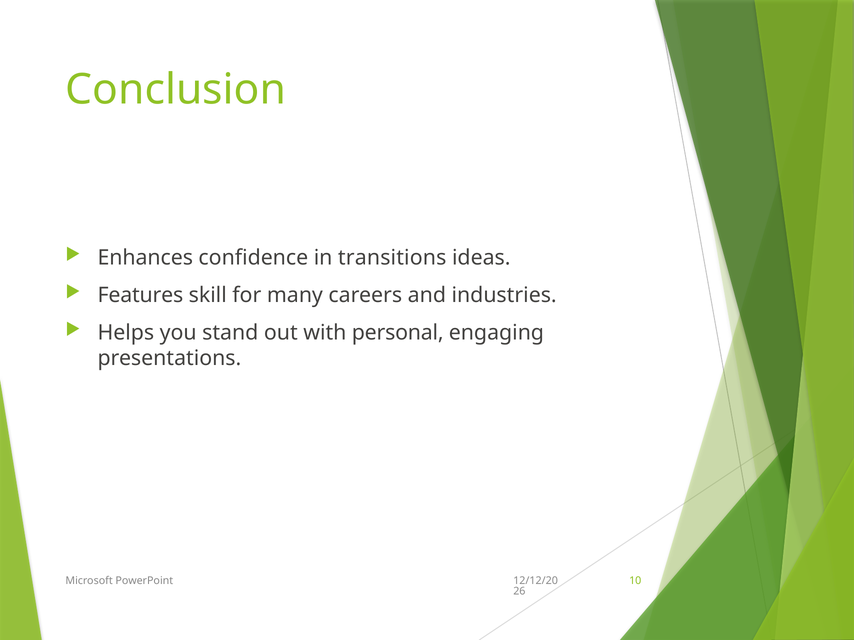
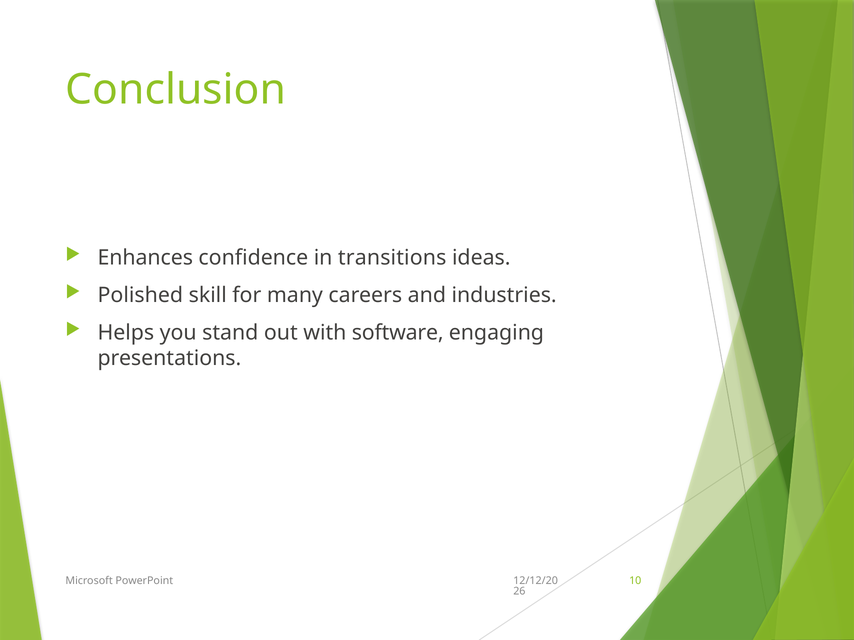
Features: Features -> Polished
personal: personal -> software
